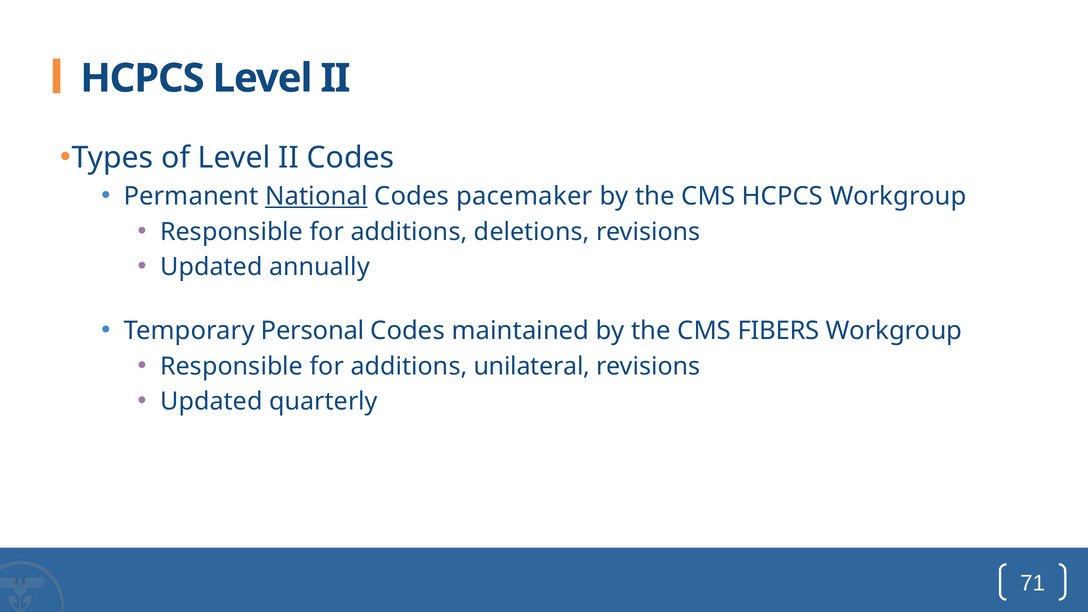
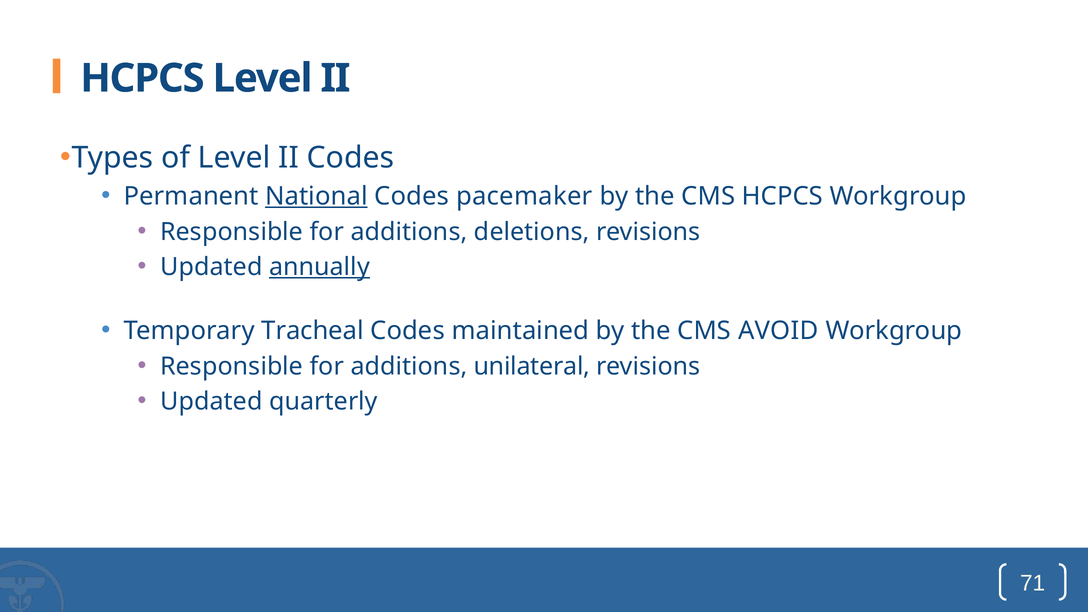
annually underline: none -> present
Personal: Personal -> Tracheal
FIBERS: FIBERS -> AVOID
